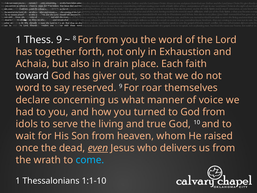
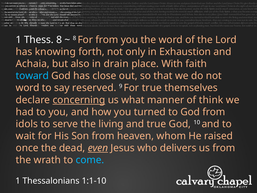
Thess 9: 9 -> 8
together: together -> knowing
Each: Each -> With
toward colour: white -> light blue
giver: giver -> close
For roar: roar -> true
concerning underline: none -> present
voice: voice -> think
